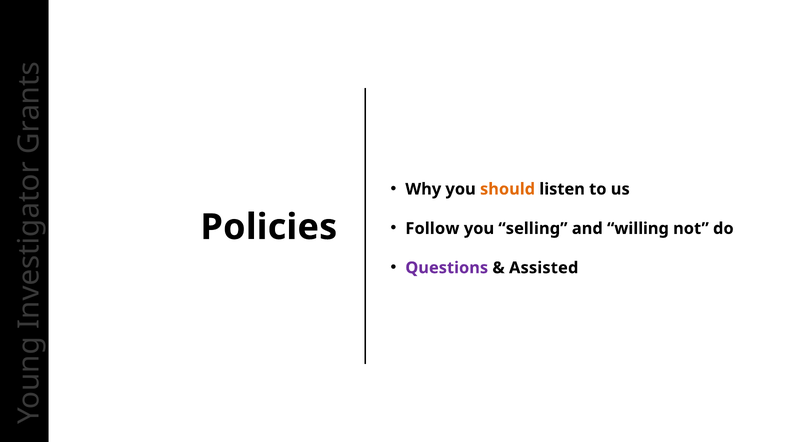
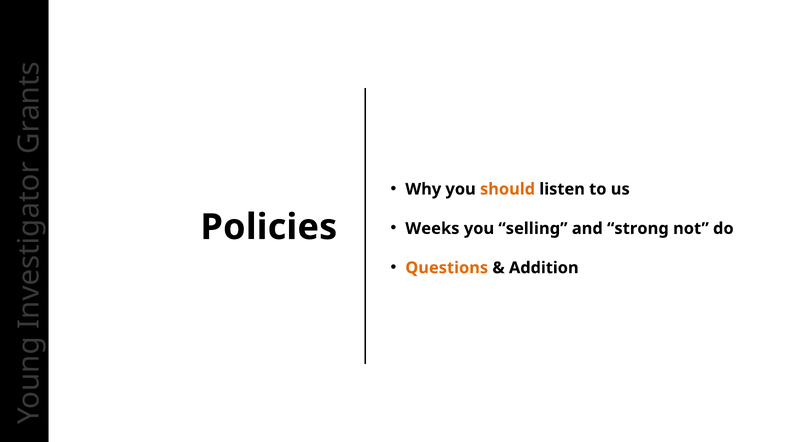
Follow: Follow -> Weeks
willing: willing -> strong
Questions colour: purple -> orange
Assisted: Assisted -> Addition
